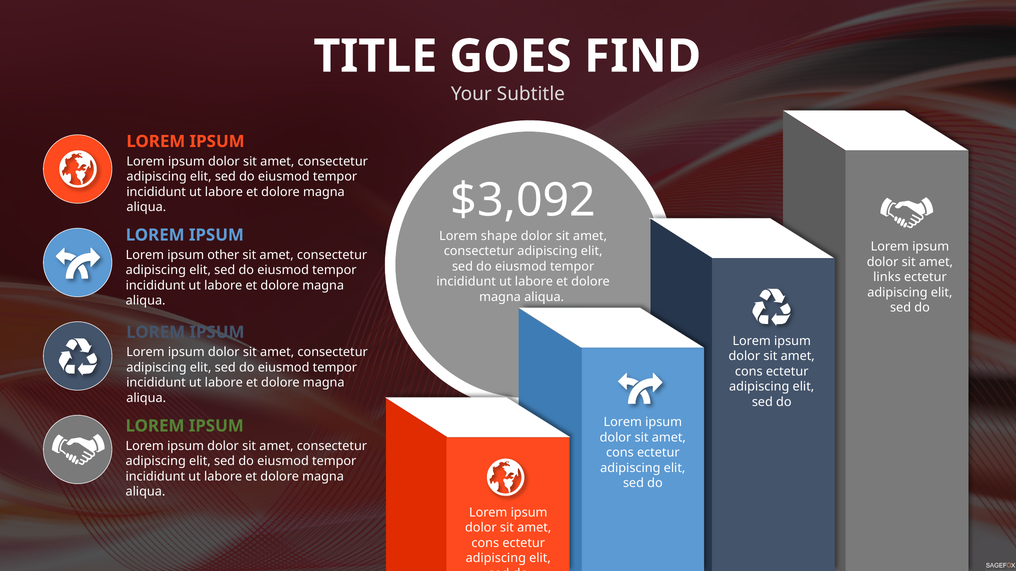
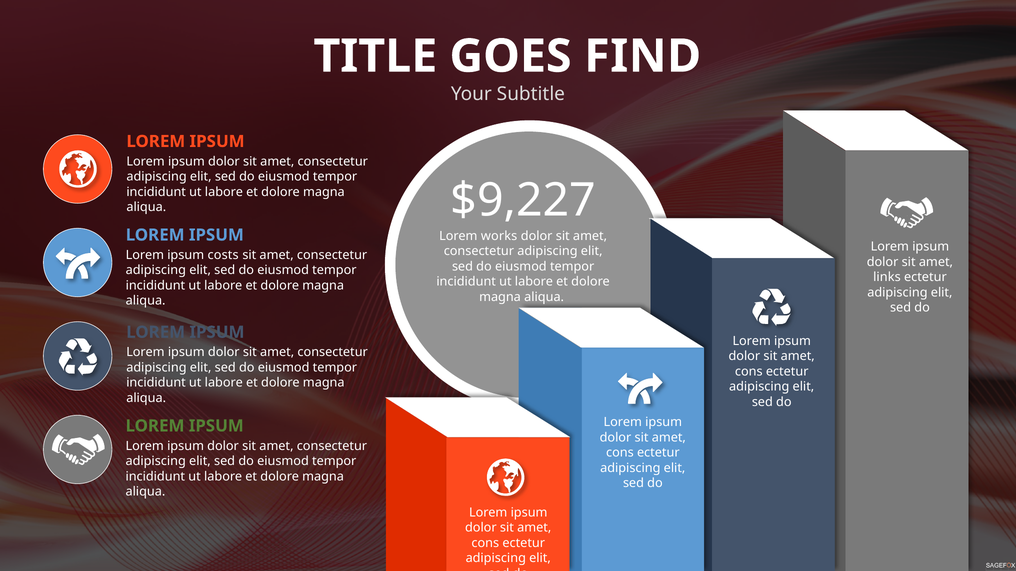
$3,092: $3,092 -> $9,227
shape: shape -> works
other: other -> costs
